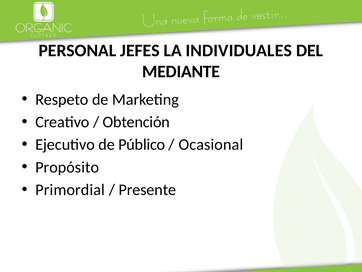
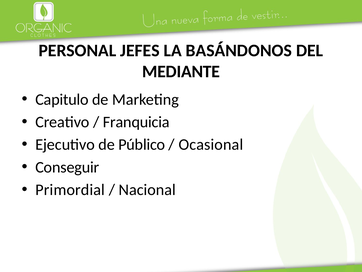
INDIVIDUALES: INDIVIDUALES -> BASÁNDONOS
Respeto: Respeto -> Capitulo
Obtención: Obtención -> Franquicia
Propósito: Propósito -> Conseguir
Presente: Presente -> Nacional
